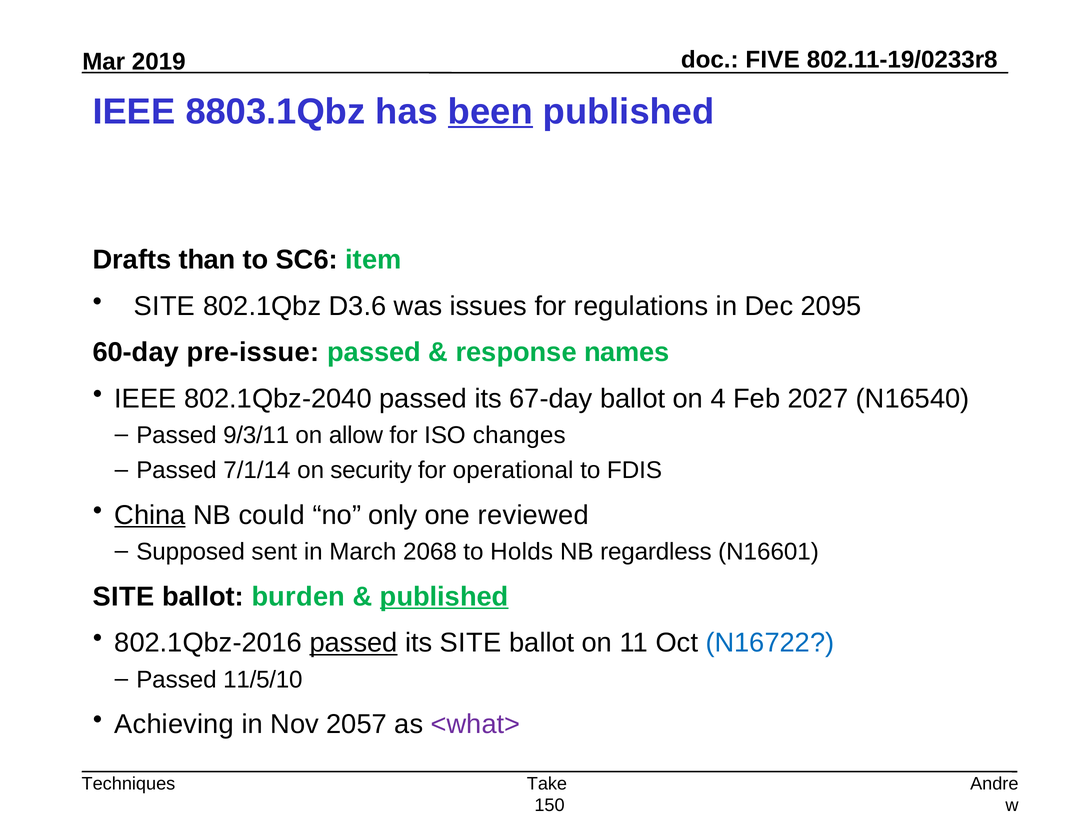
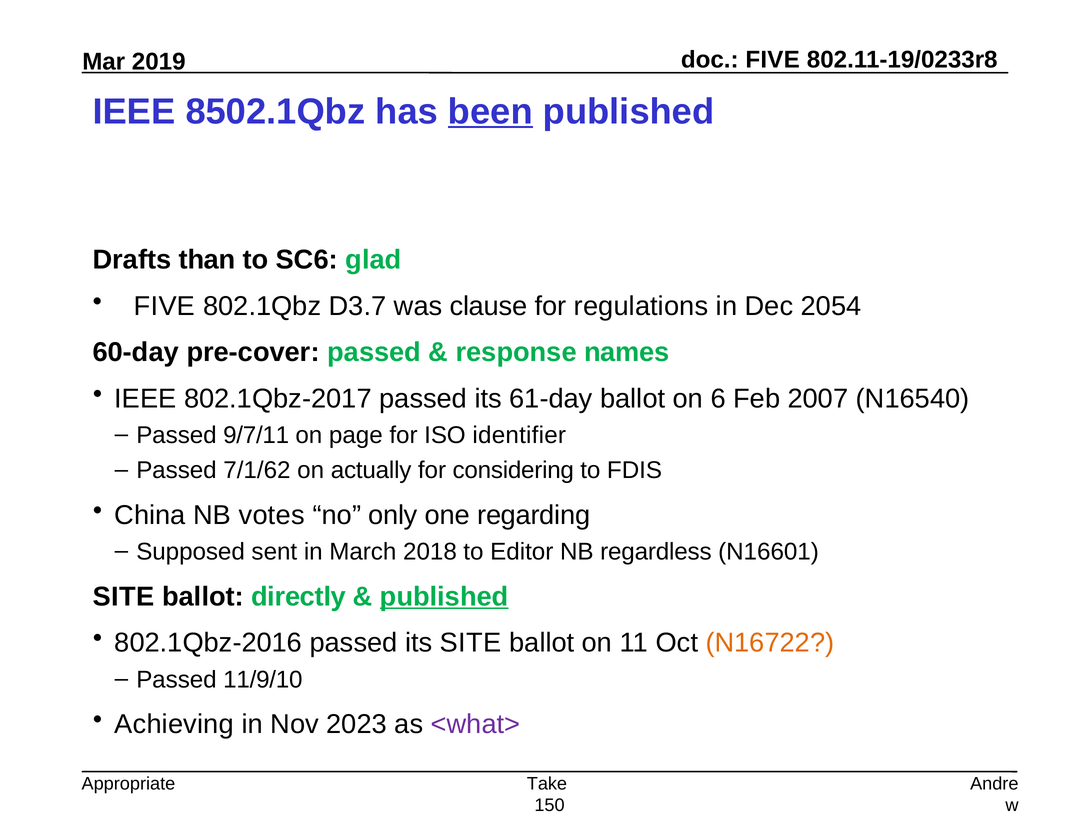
8803.1Qbz: 8803.1Qbz -> 8502.1Qbz
item: item -> glad
SITE at (164, 306): SITE -> FIVE
D3.6: D3.6 -> D3.7
issues: issues -> clause
2095: 2095 -> 2054
pre-issue: pre-issue -> pre-cover
802.1Qbz-2040: 802.1Qbz-2040 -> 802.1Qbz-2017
67-day: 67-day -> 61-day
4: 4 -> 6
2027: 2027 -> 2007
9/3/11: 9/3/11 -> 9/7/11
allow: allow -> page
changes: changes -> identifier
7/1/14: 7/1/14 -> 7/1/62
security: security -> actually
operational: operational -> considering
China underline: present -> none
could: could -> votes
reviewed: reviewed -> regarding
2068: 2068 -> 2018
Holds: Holds -> Editor
burden: burden -> directly
passed at (354, 643) underline: present -> none
N16722 colour: blue -> orange
11/5/10: 11/5/10 -> 11/9/10
2057: 2057 -> 2023
Techniques: Techniques -> Appropriate
